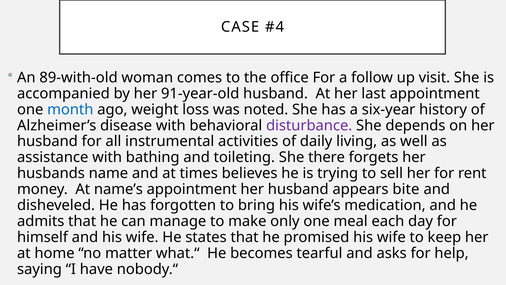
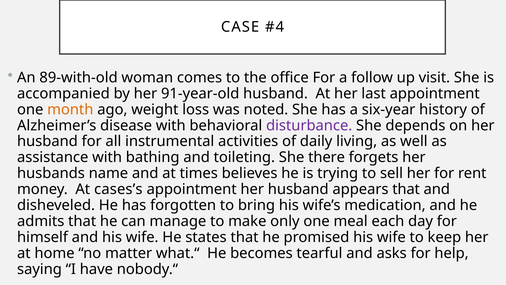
month colour: blue -> orange
name’s: name’s -> cases’s
appears bite: bite -> that
